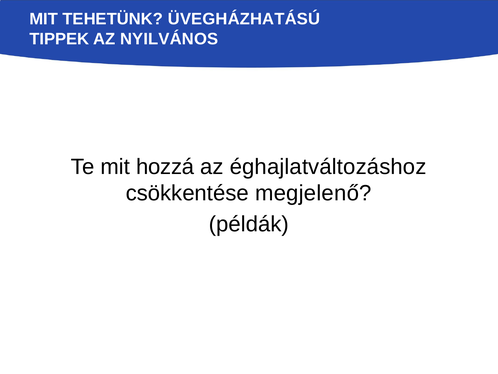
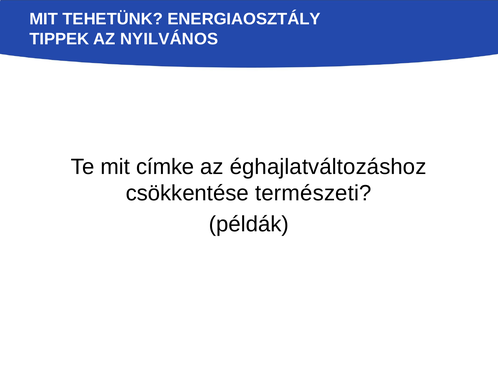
ÜVEGHÁZHATÁSÚ: ÜVEGHÁZHATÁSÚ -> ENERGIAOSZTÁLY
hozzá: hozzá -> címke
megjelenő: megjelenő -> természeti
